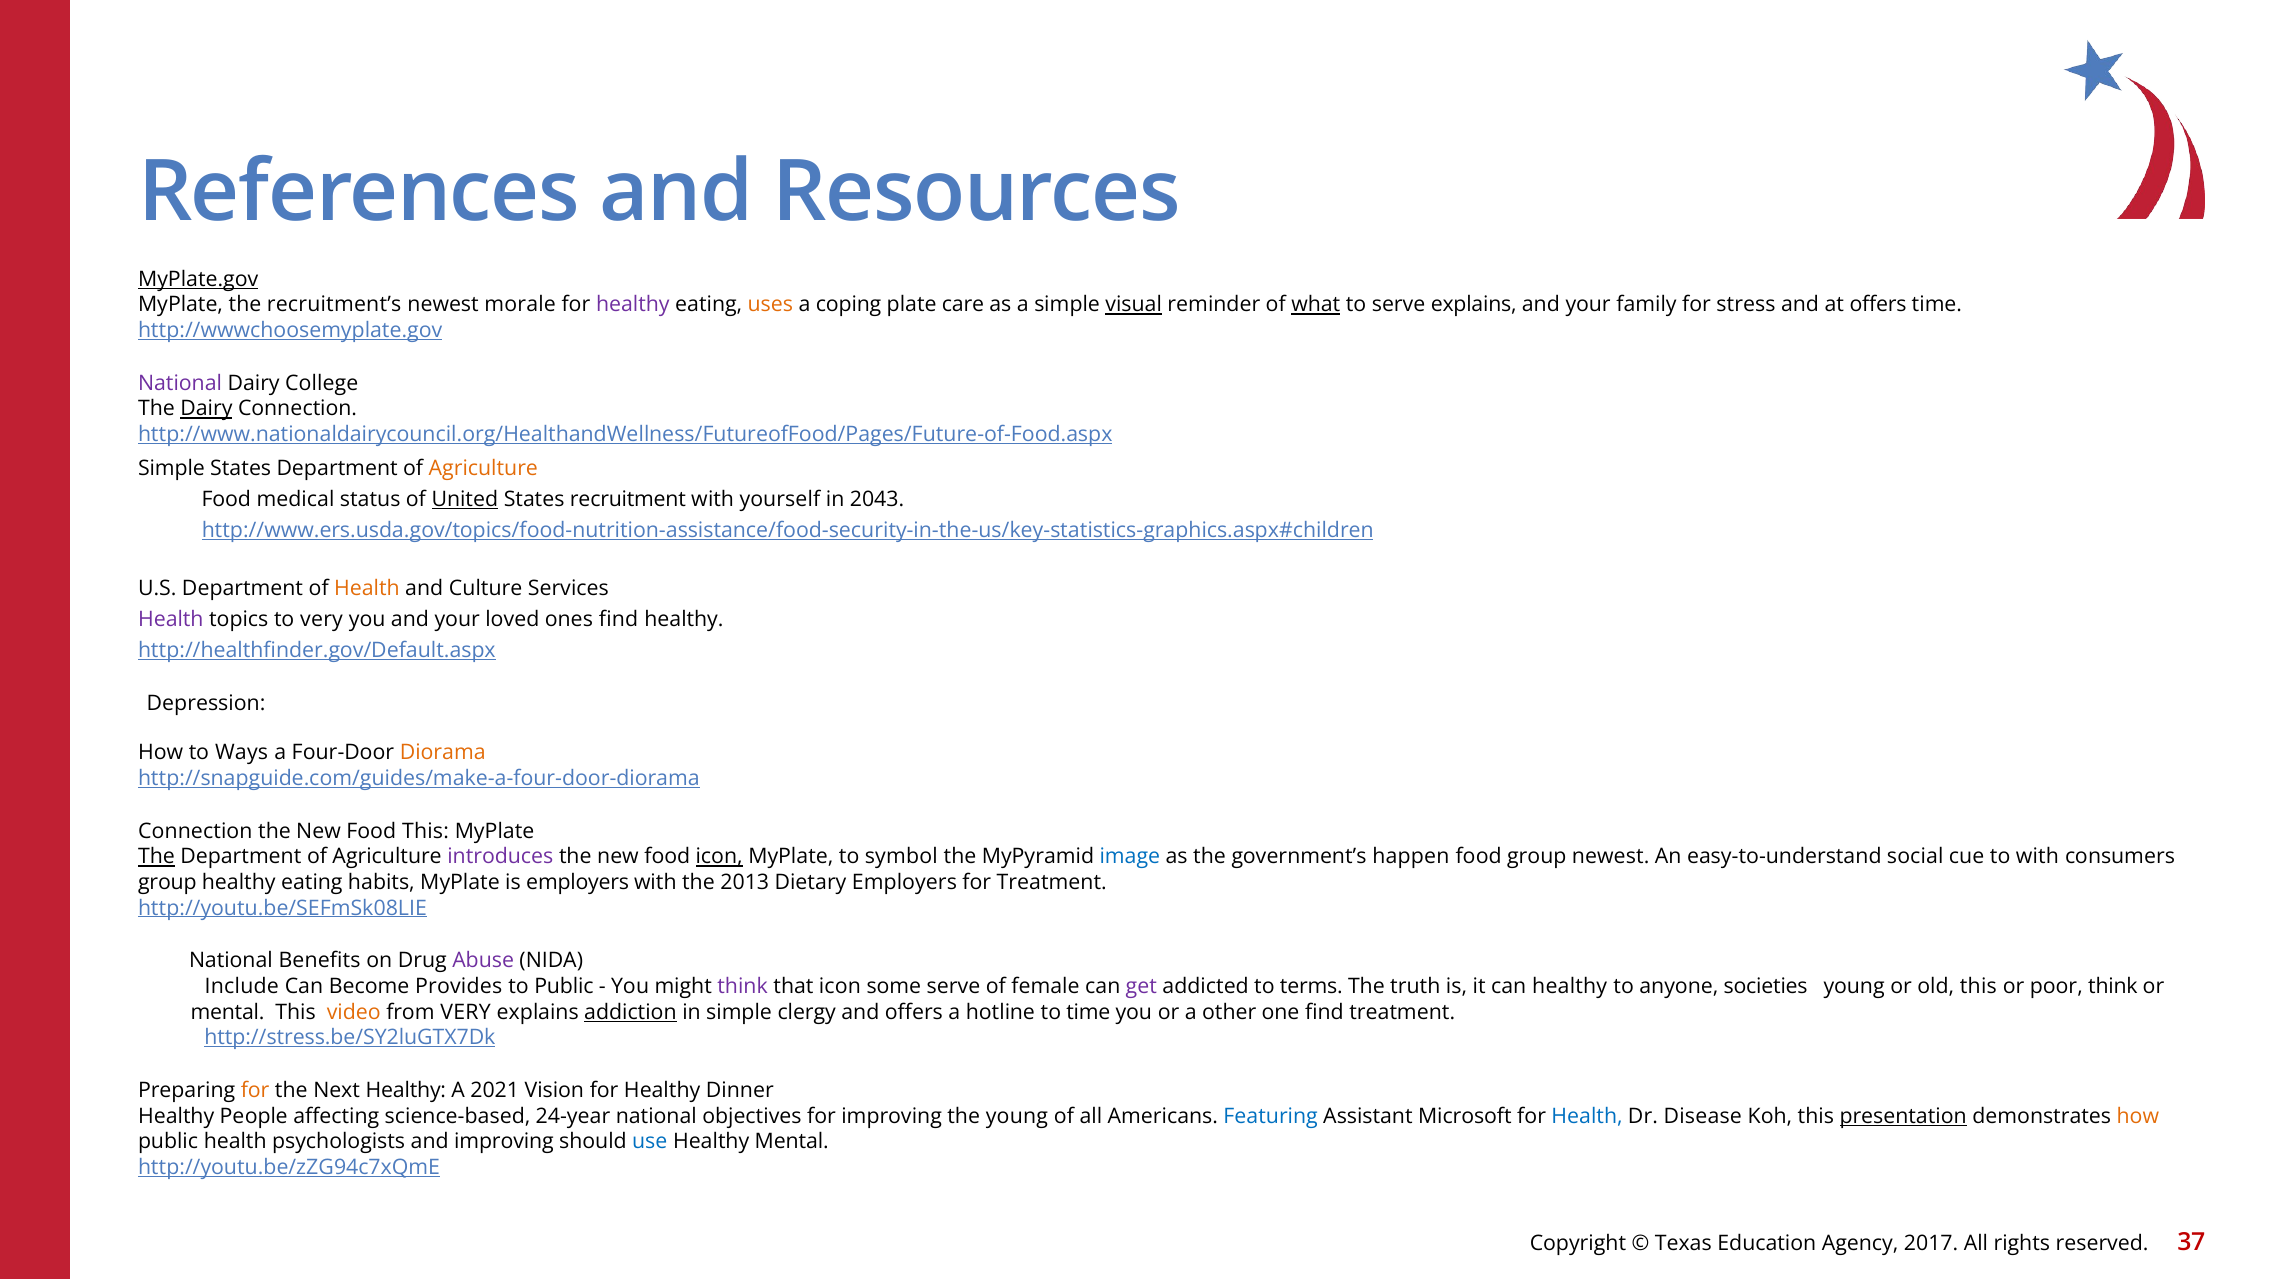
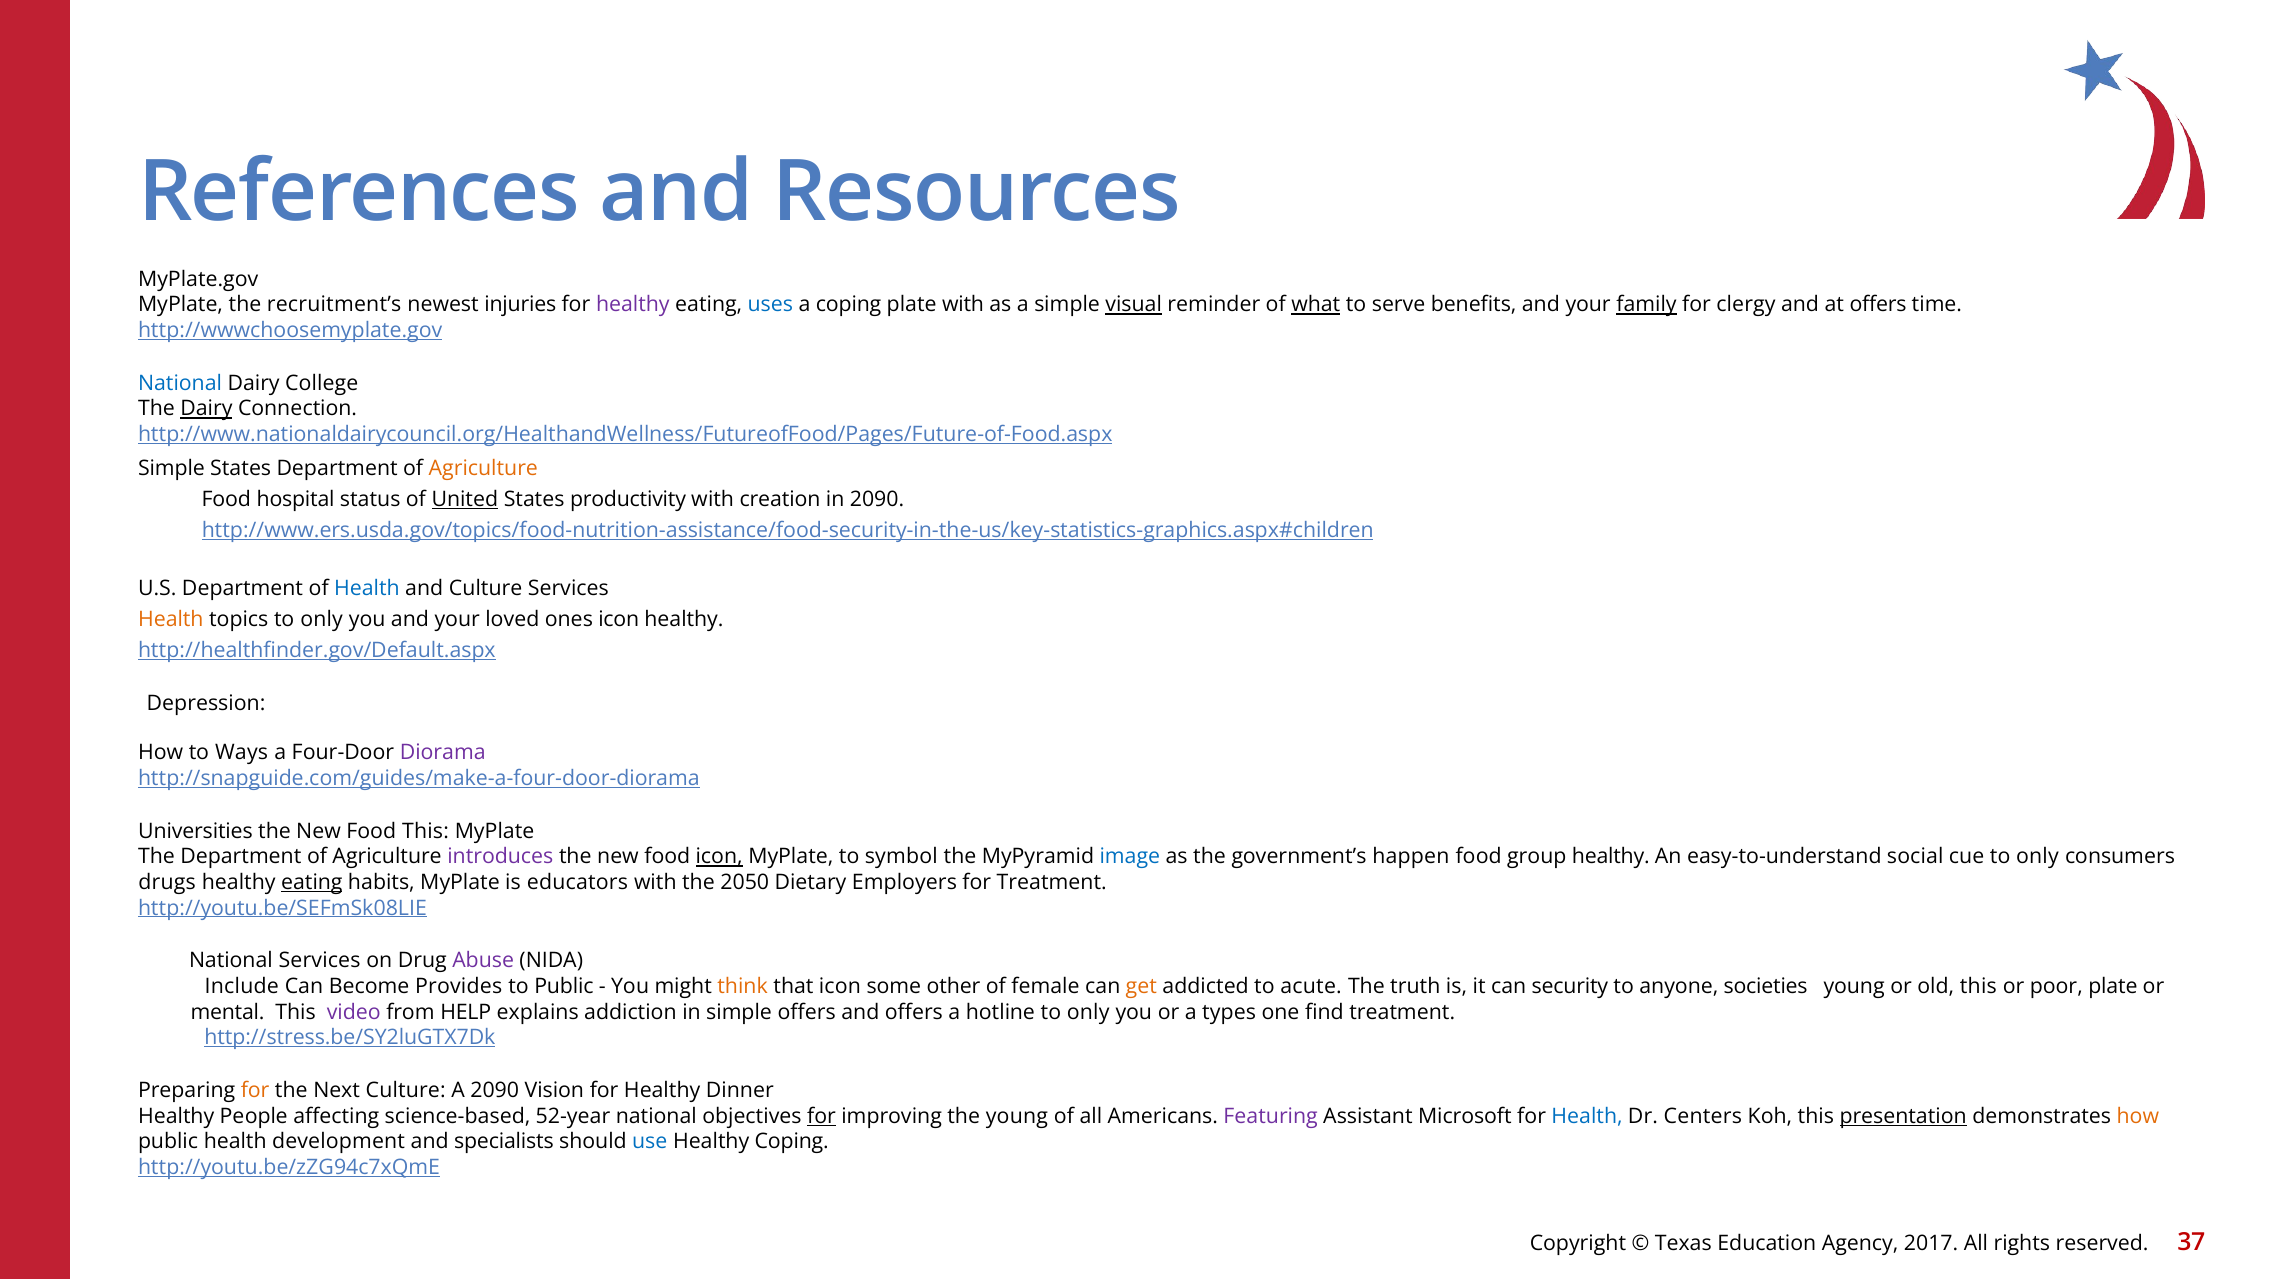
MyPlate.gov underline: present -> none
morale: morale -> injuries
uses colour: orange -> blue
plate care: care -> with
serve explains: explains -> benefits
family underline: none -> present
stress: stress -> clergy
National at (180, 383) colour: purple -> blue
medical: medical -> hospital
recruitment: recruitment -> productivity
yourself: yourself -> creation
in 2043: 2043 -> 2090
Health at (367, 589) colour: orange -> blue
Health at (171, 619) colour: purple -> orange
topics to very: very -> only
ones find: find -> icon
Diorama colour: orange -> purple
Connection at (195, 831): Connection -> Universities
The at (156, 857) underline: present -> none
group newest: newest -> healthy
cue to with: with -> only
group at (167, 883): group -> drugs
eating at (312, 883) underline: none -> present
is employers: employers -> educators
2013: 2013 -> 2050
National Benefits: Benefits -> Services
think at (743, 987) colour: purple -> orange
some serve: serve -> other
get colour: purple -> orange
terms: terms -> acute
can healthy: healthy -> security
poor think: think -> plate
video colour: orange -> purple
from VERY: VERY -> HELP
addiction underline: present -> none
simple clergy: clergy -> offers
hotline to time: time -> only
other: other -> types
Next Healthy: Healthy -> Culture
A 2021: 2021 -> 2090
24-year: 24-year -> 52-year
for at (821, 1116) underline: none -> present
Featuring colour: blue -> purple
Disease: Disease -> Centers
psychologists: psychologists -> development
and improving: improving -> specialists
Healthy Mental: Mental -> Coping
